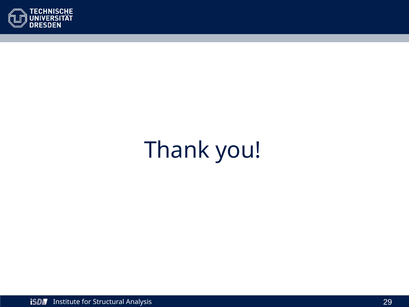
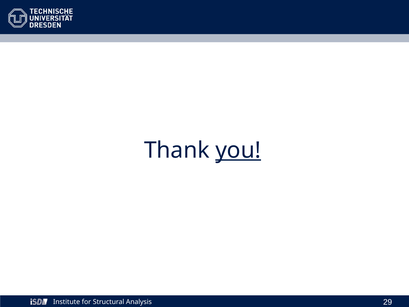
you underline: none -> present
